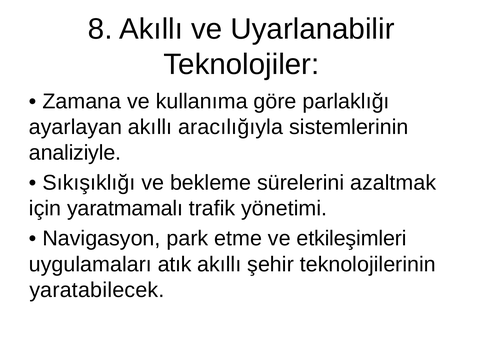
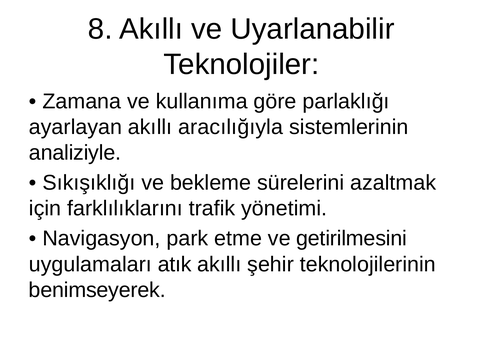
yaratmamalı: yaratmamalı -> farklılıklarını
etkileşimleri: etkileşimleri -> getirilmesini
yaratabilecek: yaratabilecek -> benimseyerek
